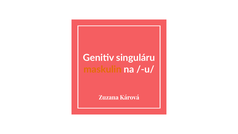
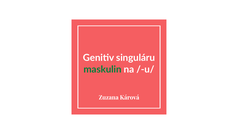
maskulin colour: orange -> green
